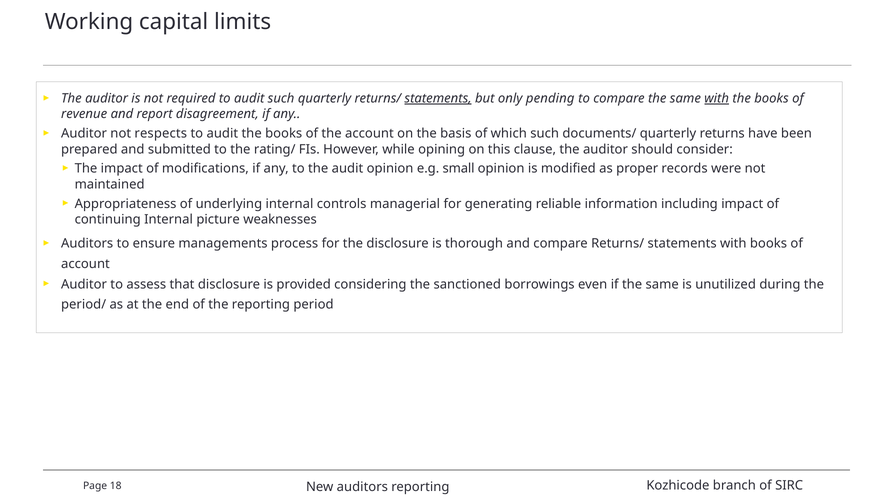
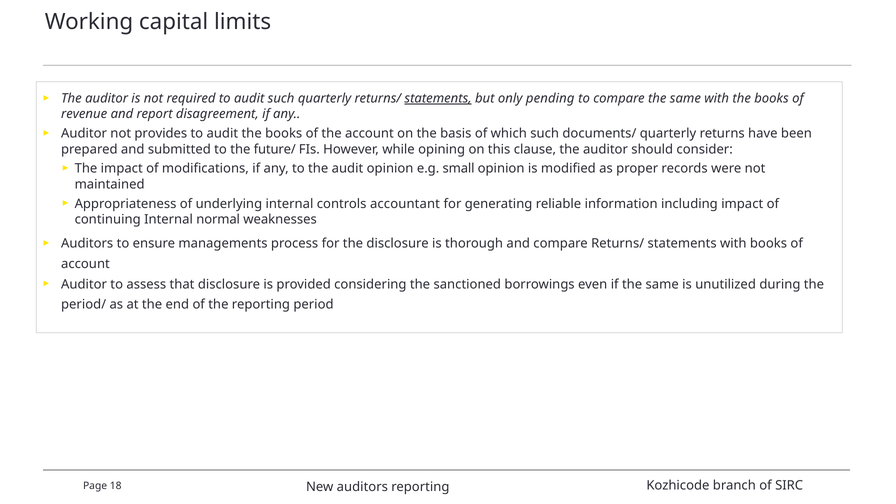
with at (717, 98) underline: present -> none
respects: respects -> provides
rating/: rating/ -> future/
managerial: managerial -> accountant
picture: picture -> normal
